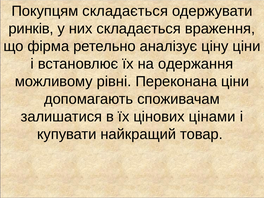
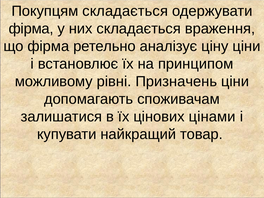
ринків at (31, 29): ринків -> фірма
одержання: одержання -> принципом
Переконана: Переконана -> Призначень
